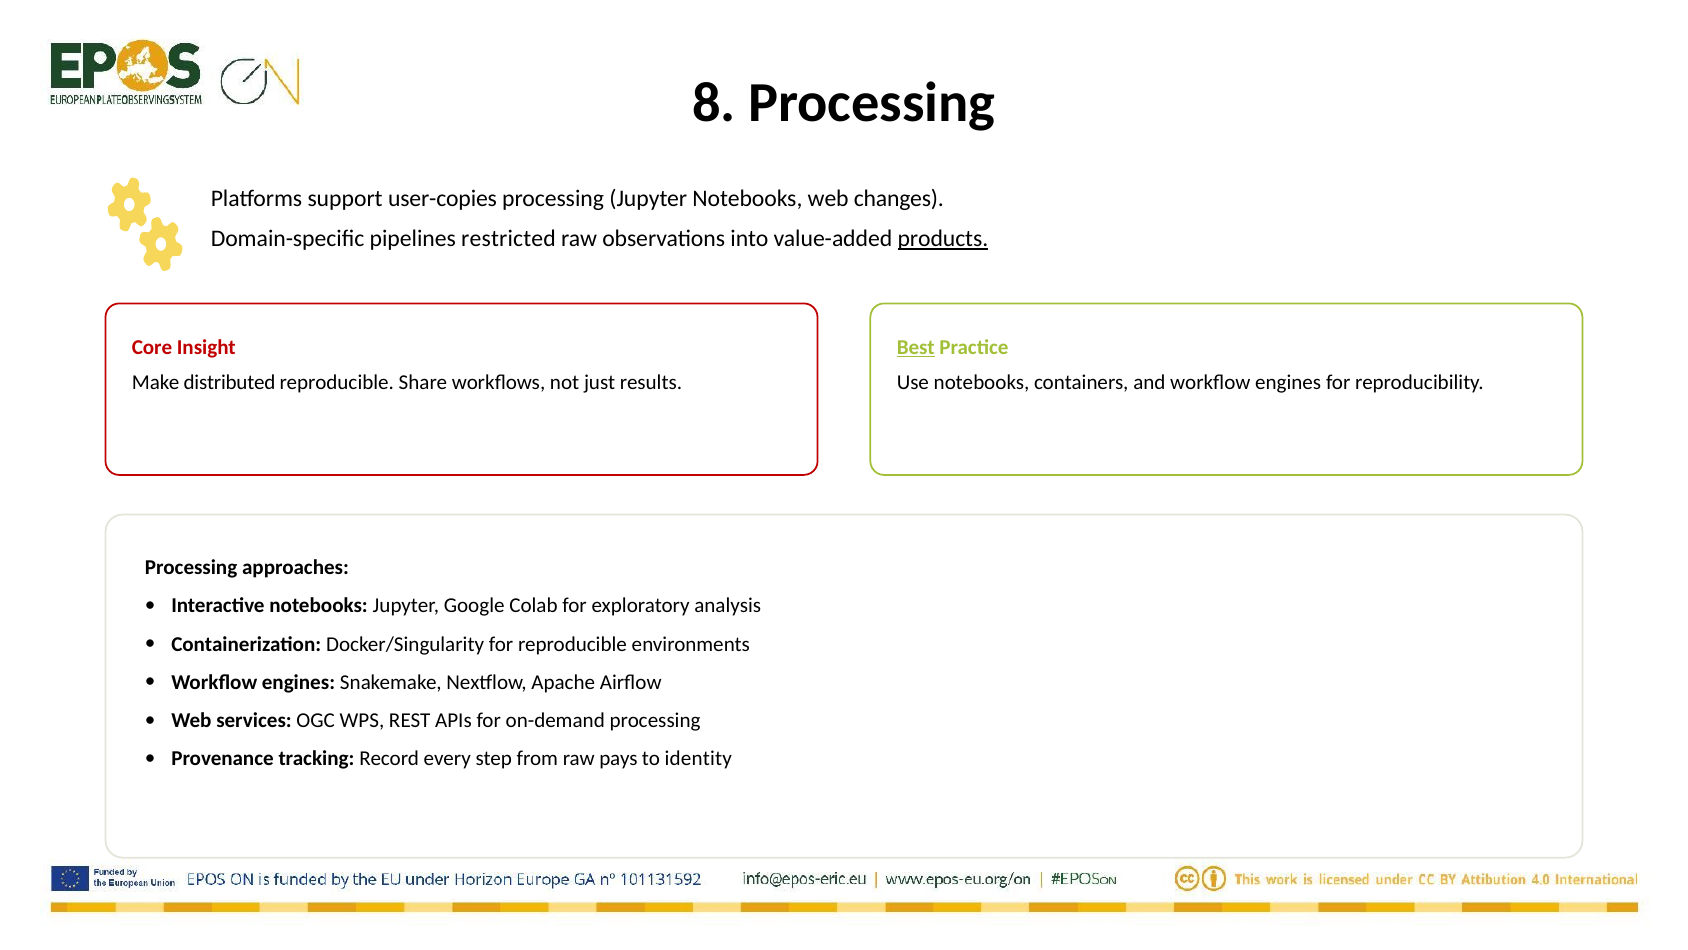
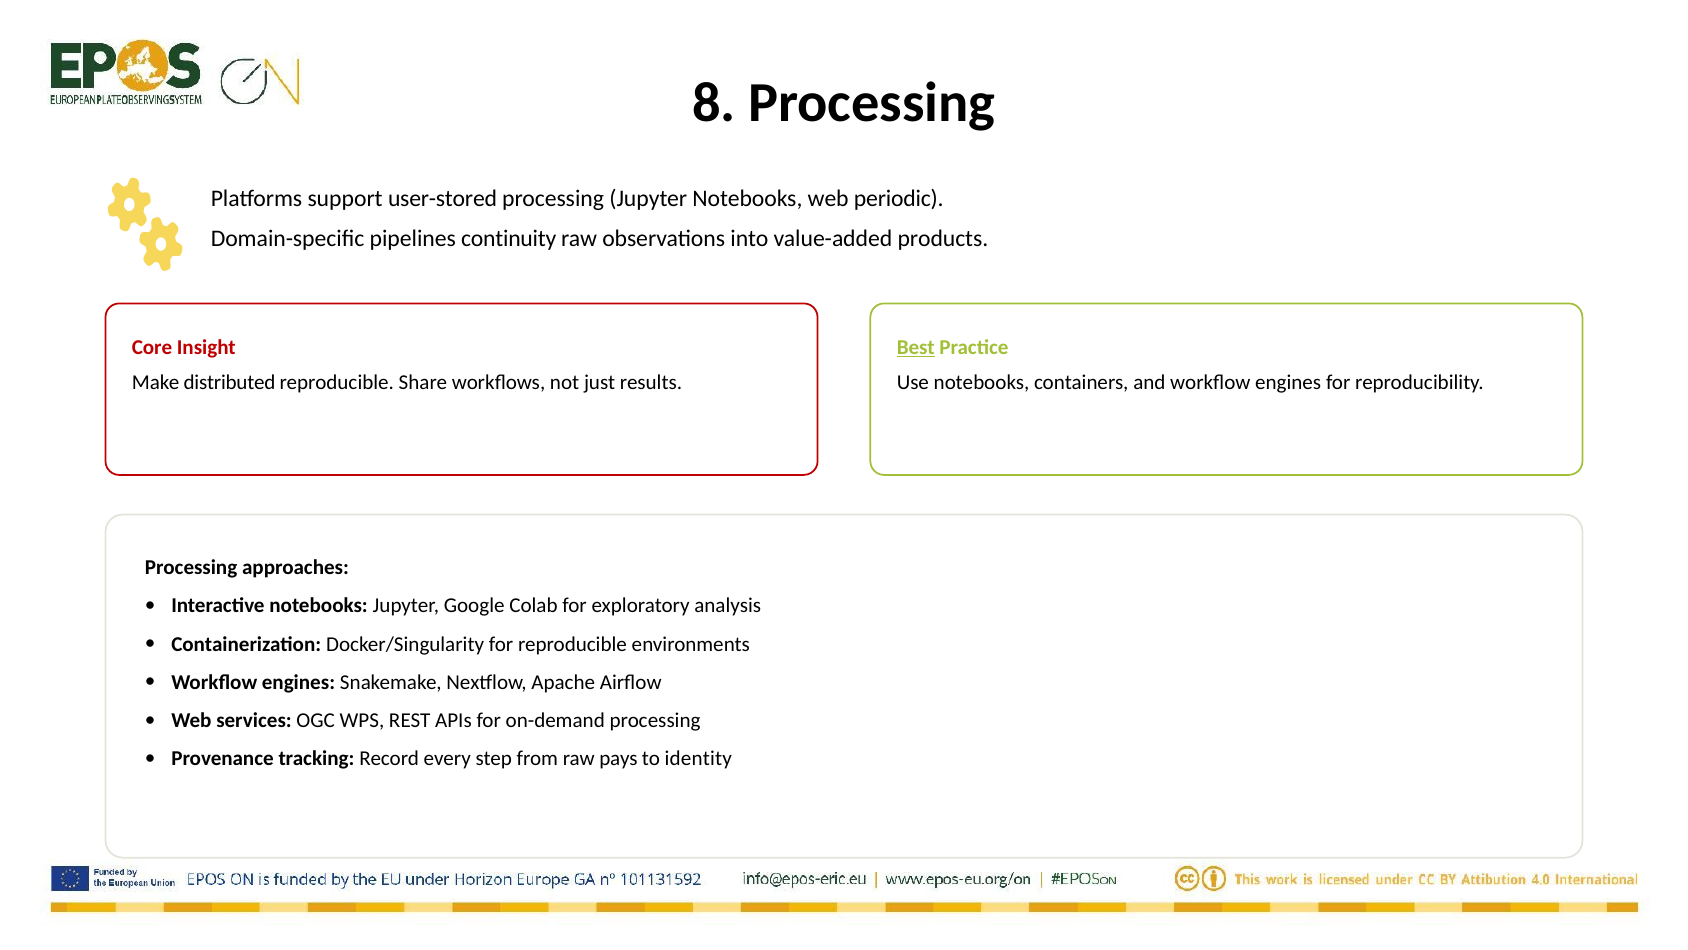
user-copies: user-copies -> user-stored
changes: changes -> periodic
restricted: restricted -> continuity
products underline: present -> none
